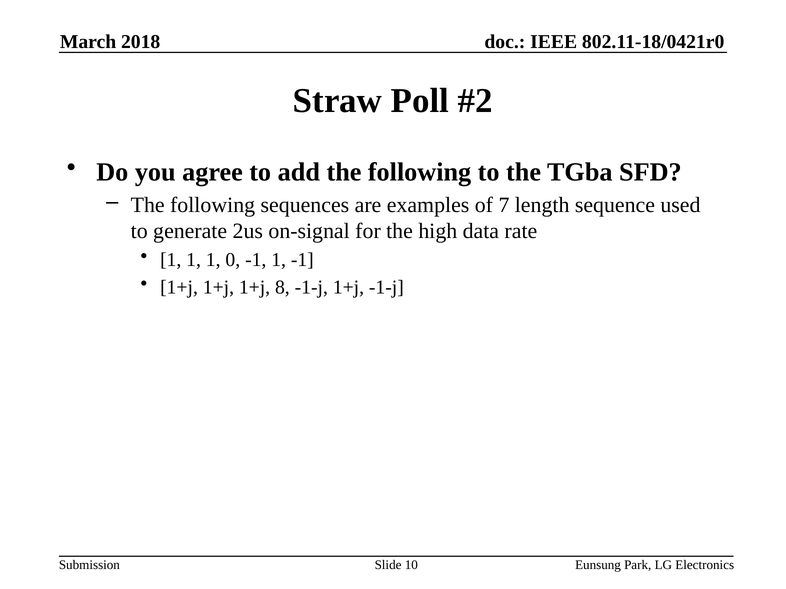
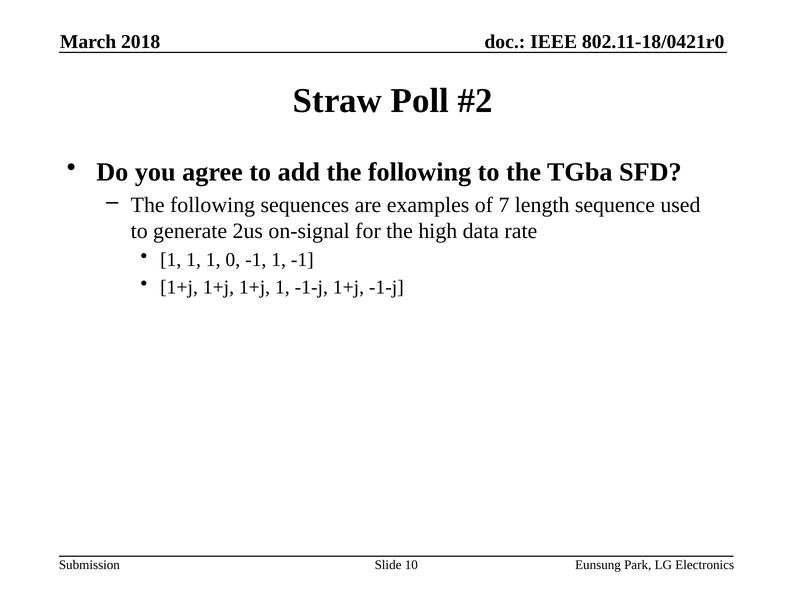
1+j 8: 8 -> 1
